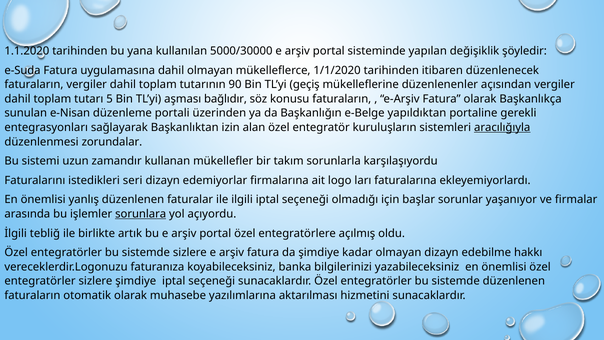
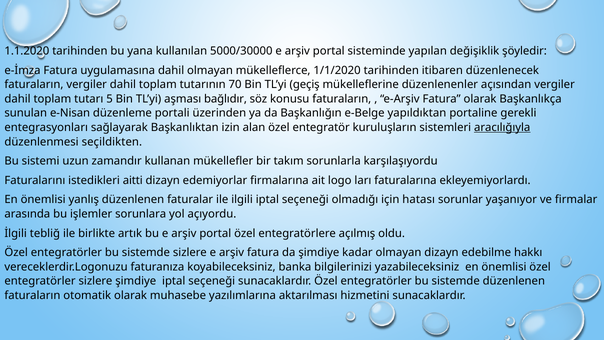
e-Suda: e-Suda -> e-İmza
90: 90 -> 70
zorundalar: zorundalar -> seçildikten
seri: seri -> aitti
başlar: başlar -> hatası
sorunlara underline: present -> none
